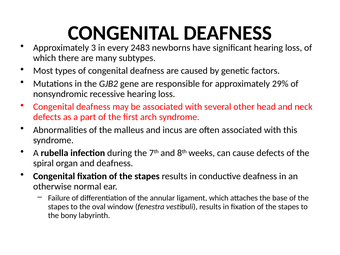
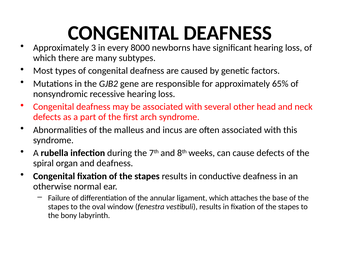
2483: 2483 -> 8000
29%: 29% -> 65%
